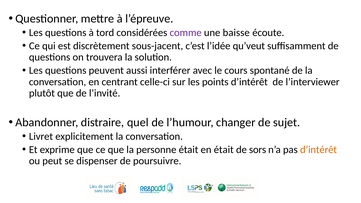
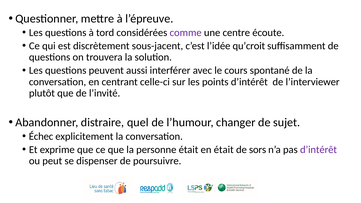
baisse: baisse -> centre
qu’veut: qu’veut -> qu’croit
Livret: Livret -> Échec
d’intérêt at (319, 150) colour: orange -> purple
